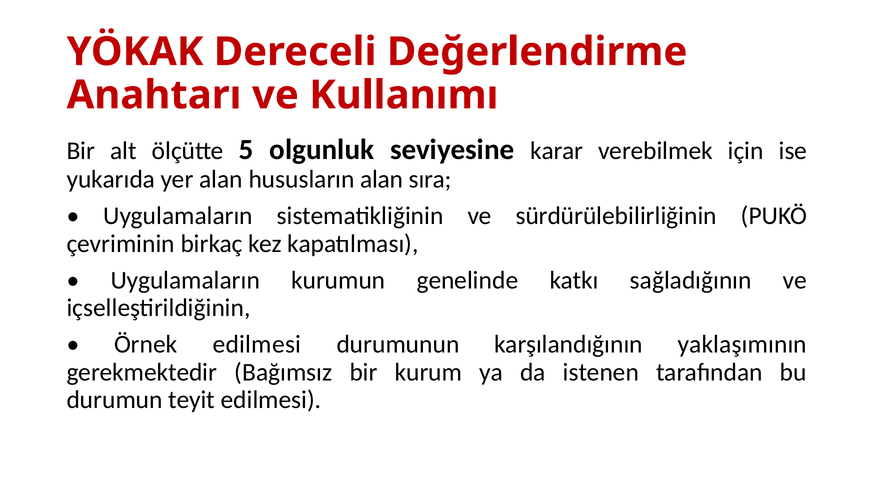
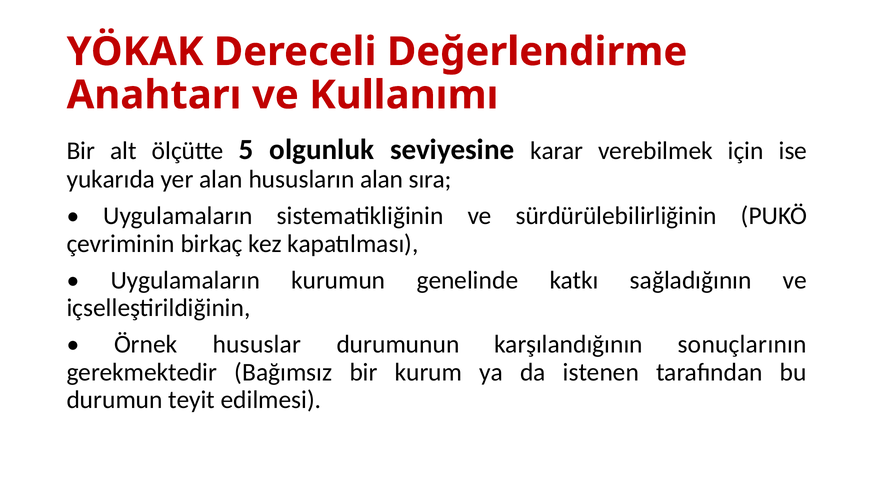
Örnek edilmesi: edilmesi -> hususlar
yaklaşımının: yaklaşımının -> sonuçlarının
